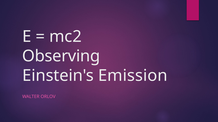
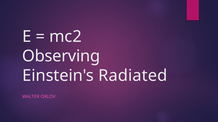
Emission: Emission -> Radiated
